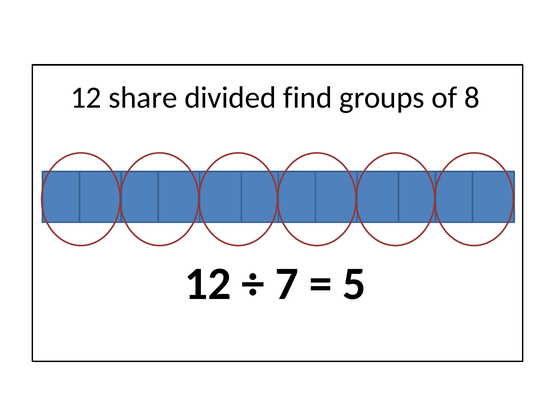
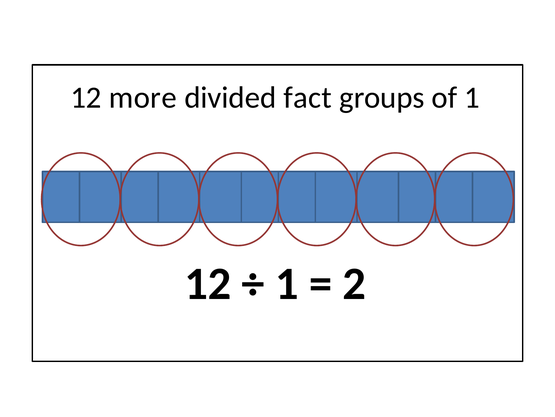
share: share -> more
find: find -> fact
of 8: 8 -> 1
7 at (287, 283): 7 -> 1
5: 5 -> 2
